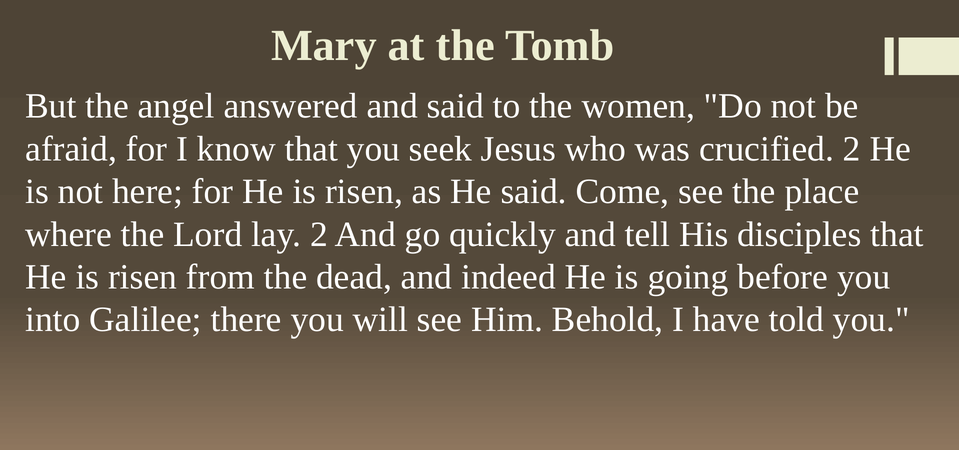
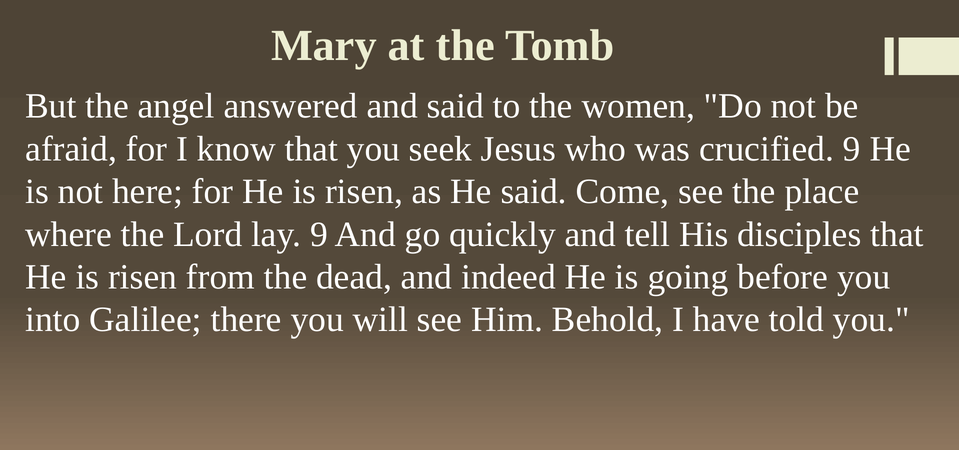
crucified 2: 2 -> 9
lay 2: 2 -> 9
